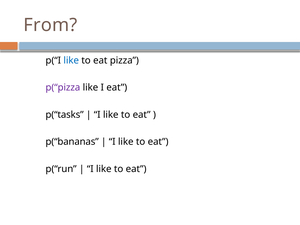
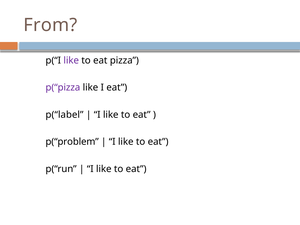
like at (71, 60) colour: blue -> purple
p(“tasks: p(“tasks -> p(“label
p(“bananas: p(“bananas -> p(“problem
